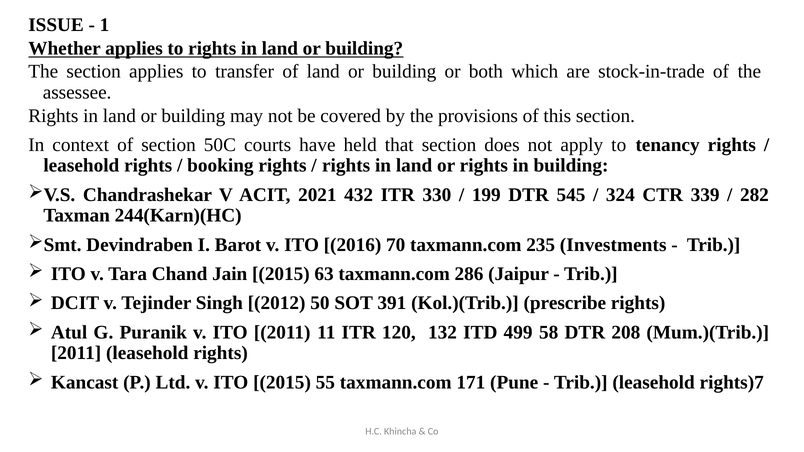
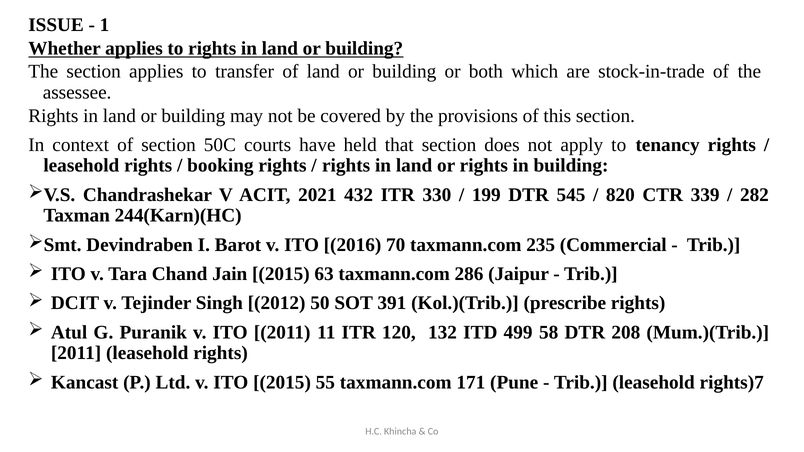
324: 324 -> 820
Investments: Investments -> Commercial
